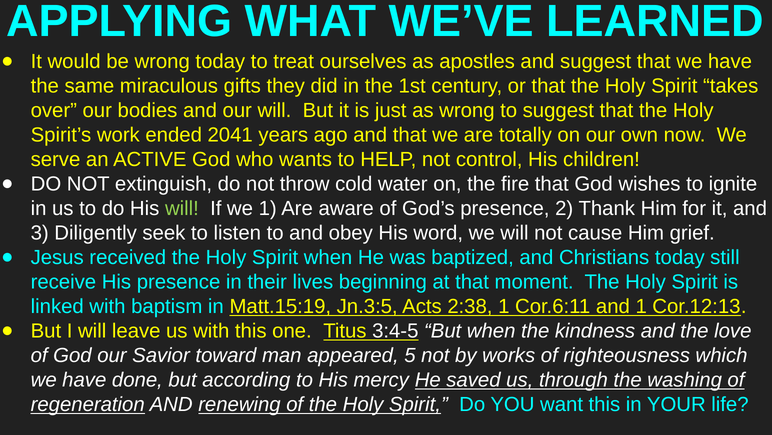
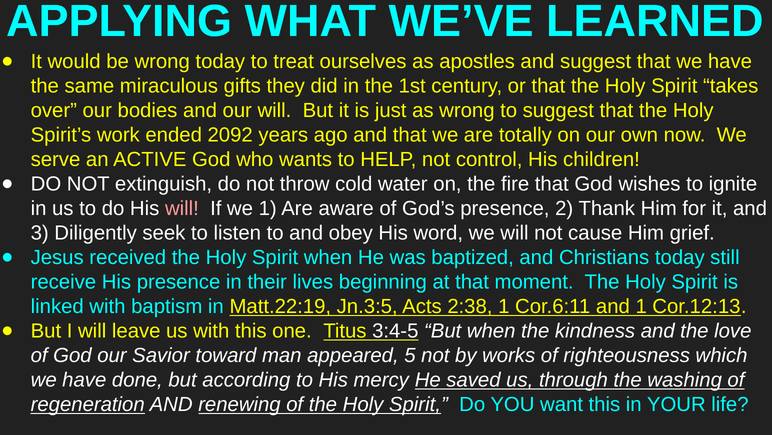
2041: 2041 -> 2092
will at (182, 208) colour: light green -> pink
Matt.15:19: Matt.15:19 -> Matt.22:19
